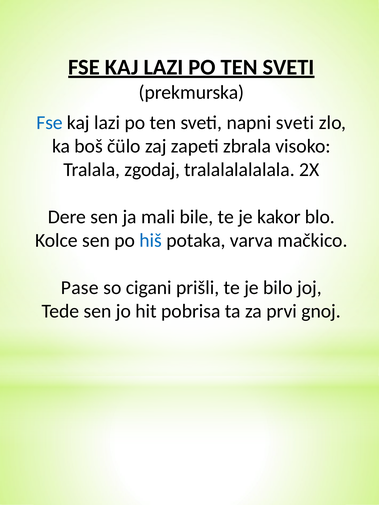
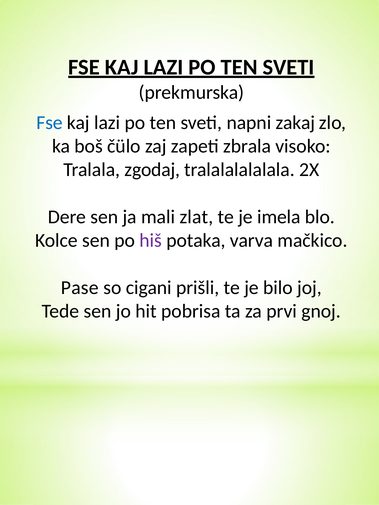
napni sveti: sveti -> zakaj
bile: bile -> zlat
kakor: kakor -> imela
hiš colour: blue -> purple
